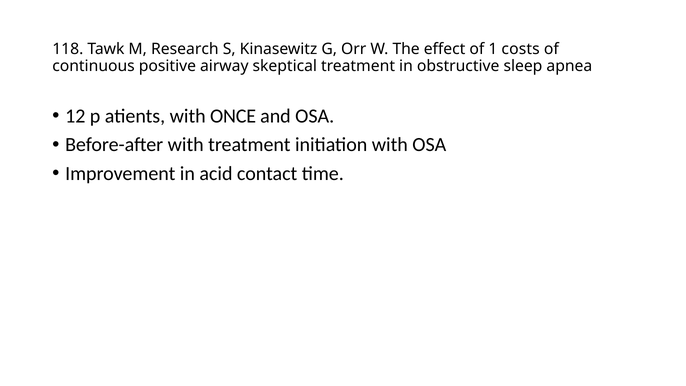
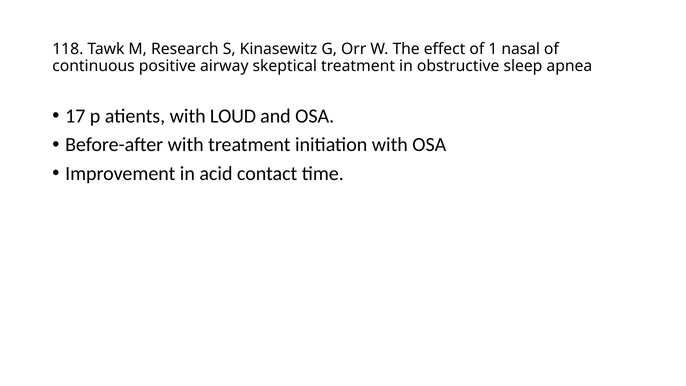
costs: costs -> nasal
12: 12 -> 17
ONCE: ONCE -> LOUD
